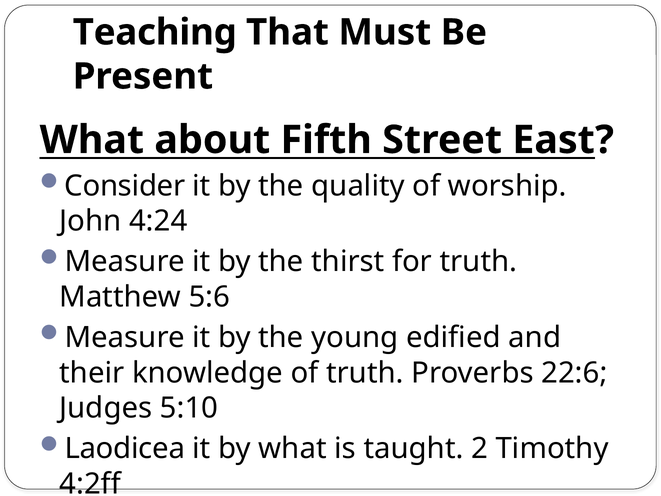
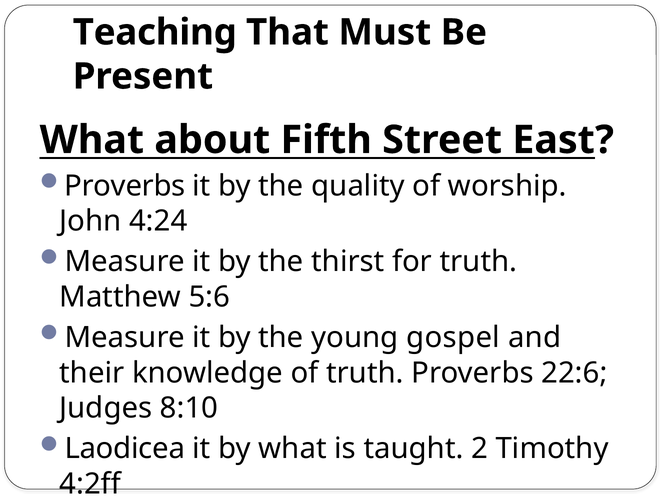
Consider at (125, 186): Consider -> Proverbs
edified: edified -> gospel
5:10: 5:10 -> 8:10
